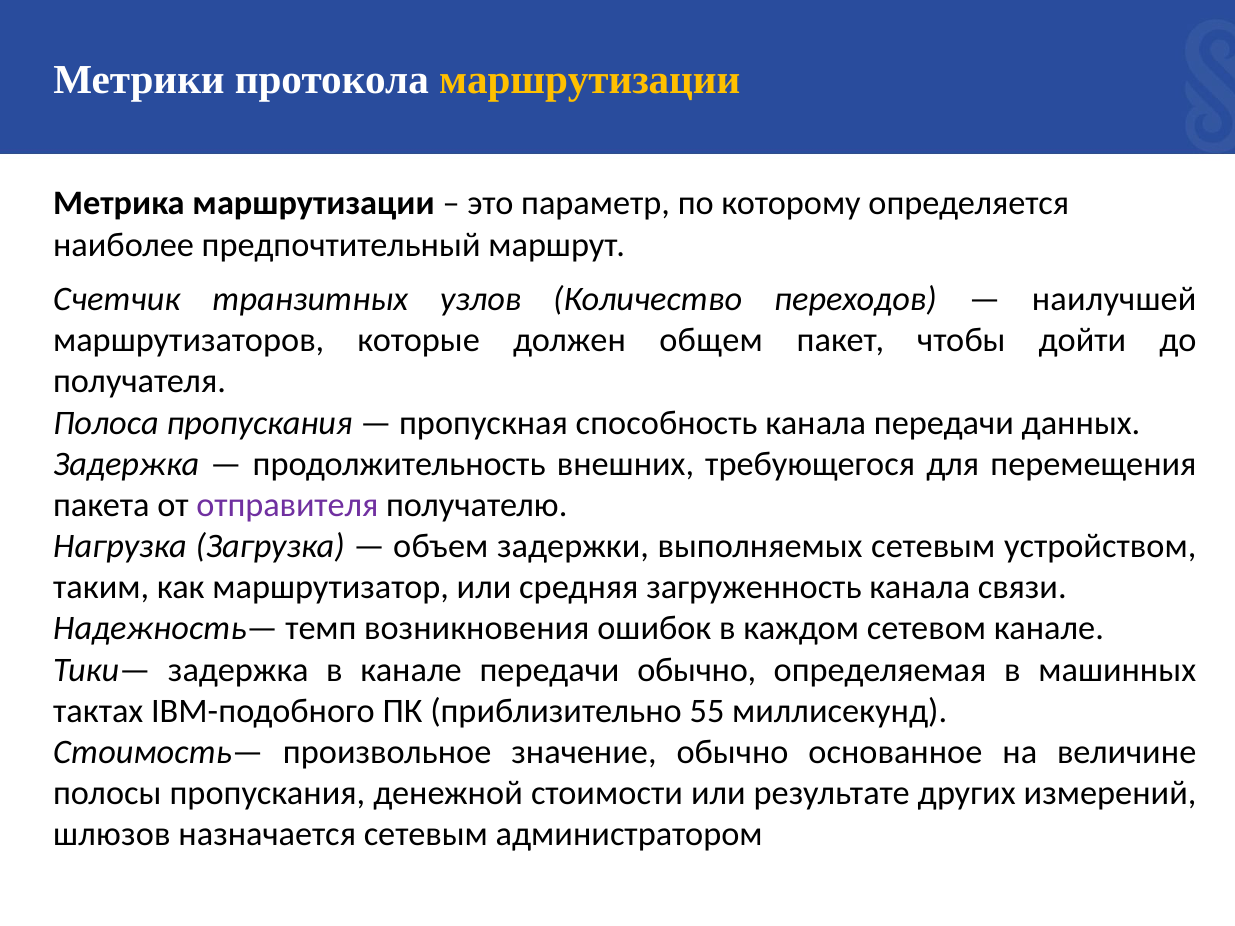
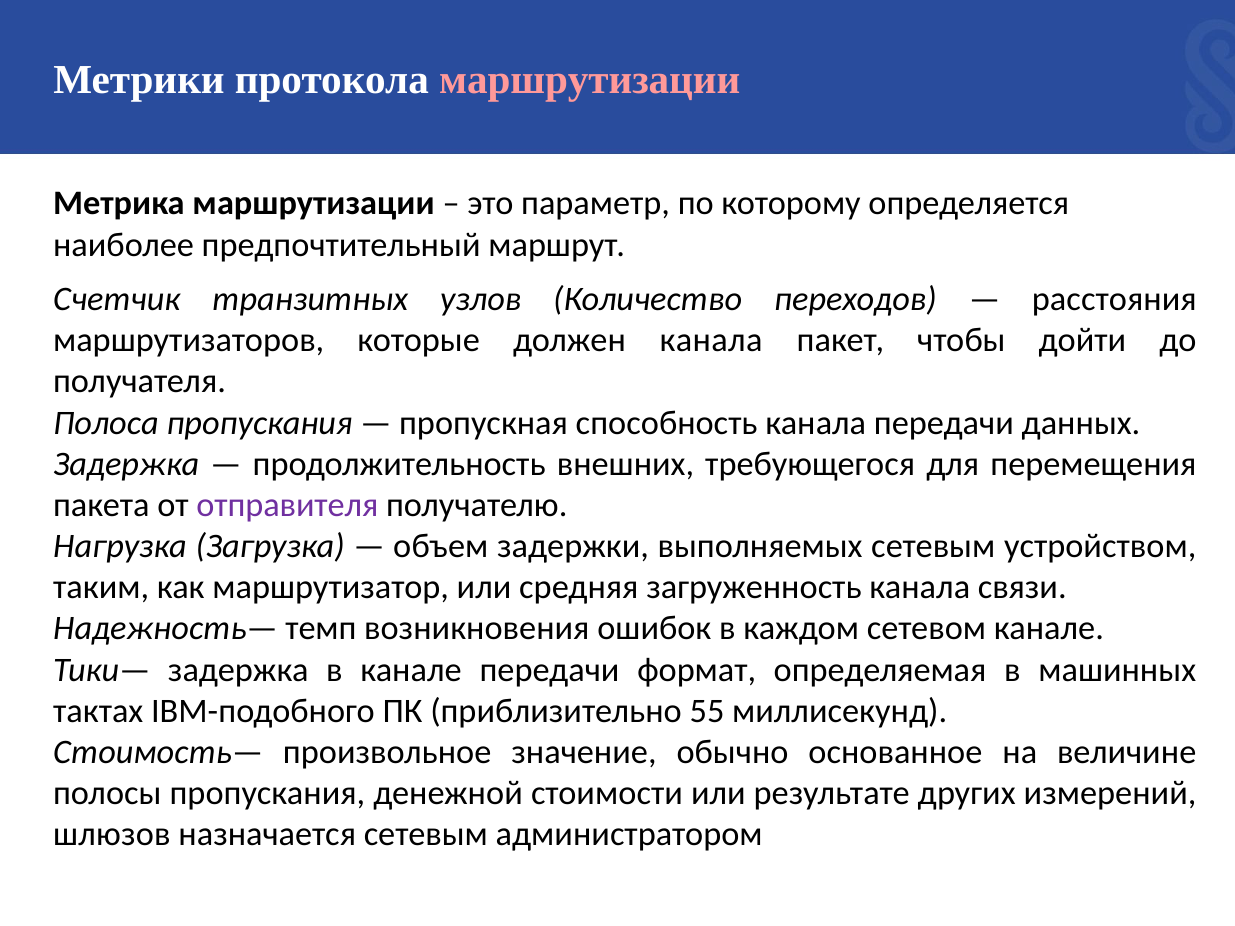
маршрутизации at (590, 80) colour: yellow -> pink
наилучшей: наилучшей -> расстояния
должен общем: общем -> канала
передачи обычно: обычно -> формат
